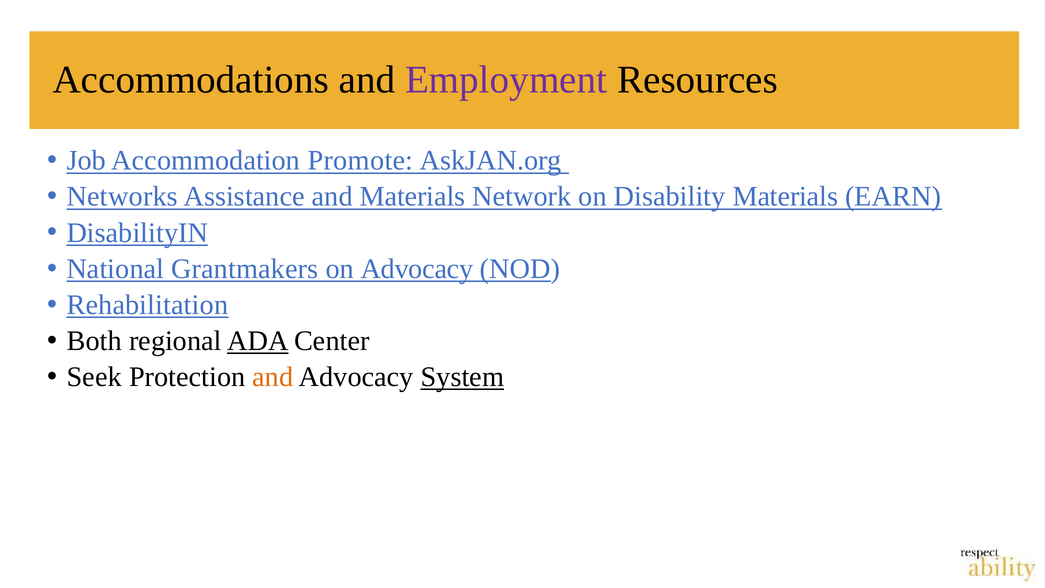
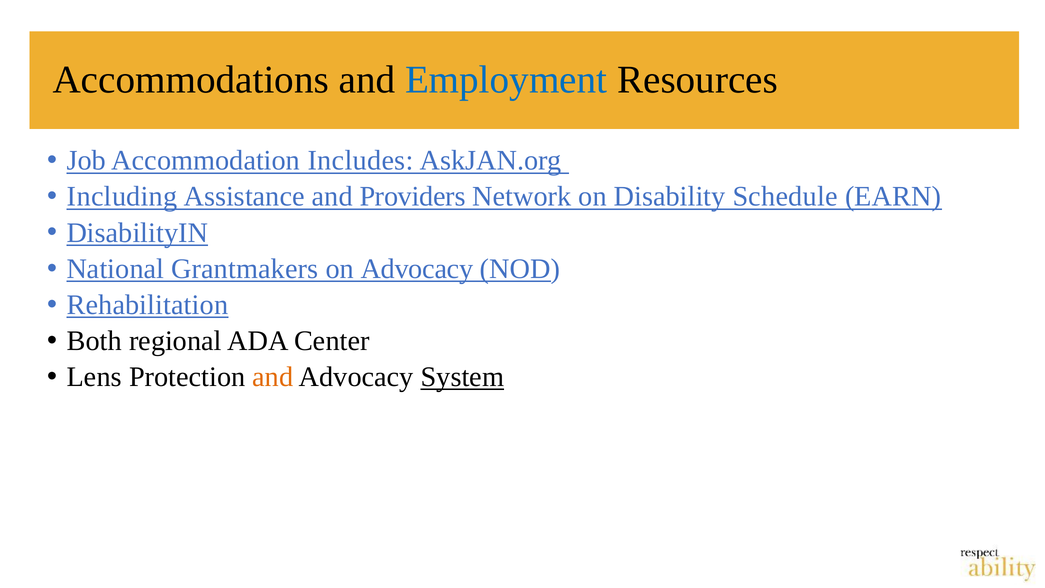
Employment colour: purple -> blue
Promote: Promote -> Includes
Networks: Networks -> Including
and Materials: Materials -> Providers
Disability Materials: Materials -> Schedule
ADA underline: present -> none
Seek: Seek -> Lens
